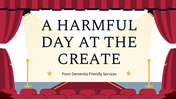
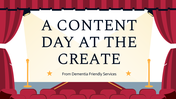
HARMFUL: HARMFUL -> CONTENT
